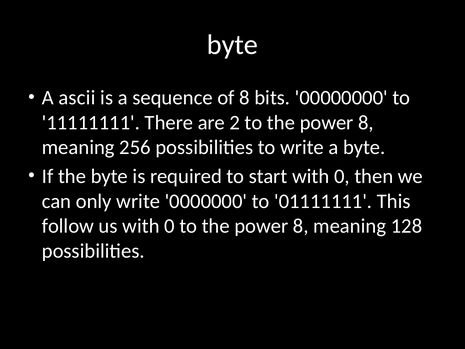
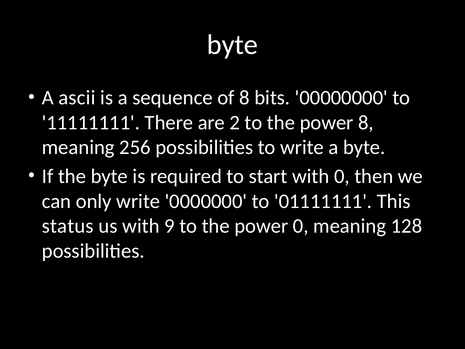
follow: follow -> status
us with 0: 0 -> 9
8 at (301, 226): 8 -> 0
